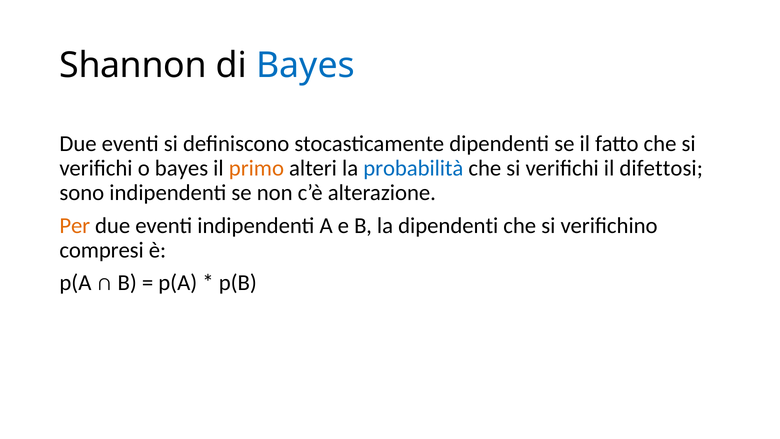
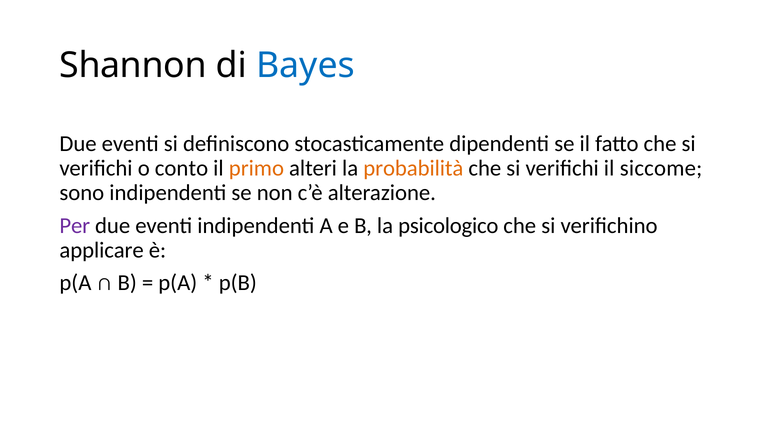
o bayes: bayes -> conto
probabilità colour: blue -> orange
difettosi: difettosi -> siccome
Per colour: orange -> purple
la dipendenti: dipendenti -> psicologico
compresi: compresi -> applicare
